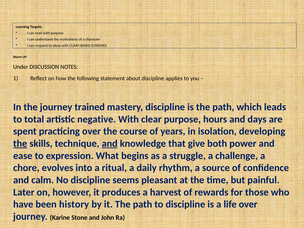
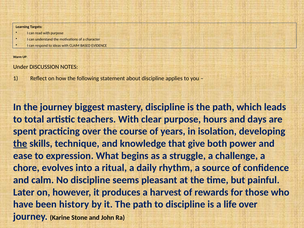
trained: trained -> biggest
negative: negative -> teachers
and at (110, 144) underline: present -> none
